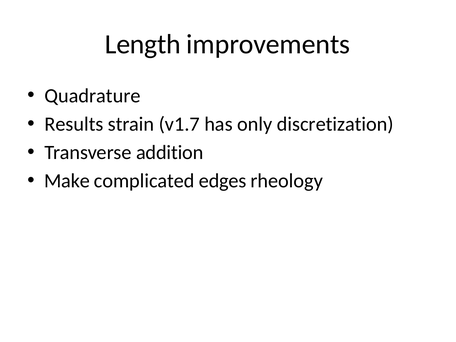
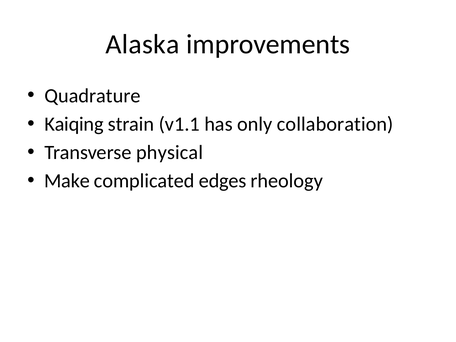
Length: Length -> Alaska
Results: Results -> Kaiqing
v1.7: v1.7 -> v1.1
discretization: discretization -> collaboration
addition: addition -> physical
